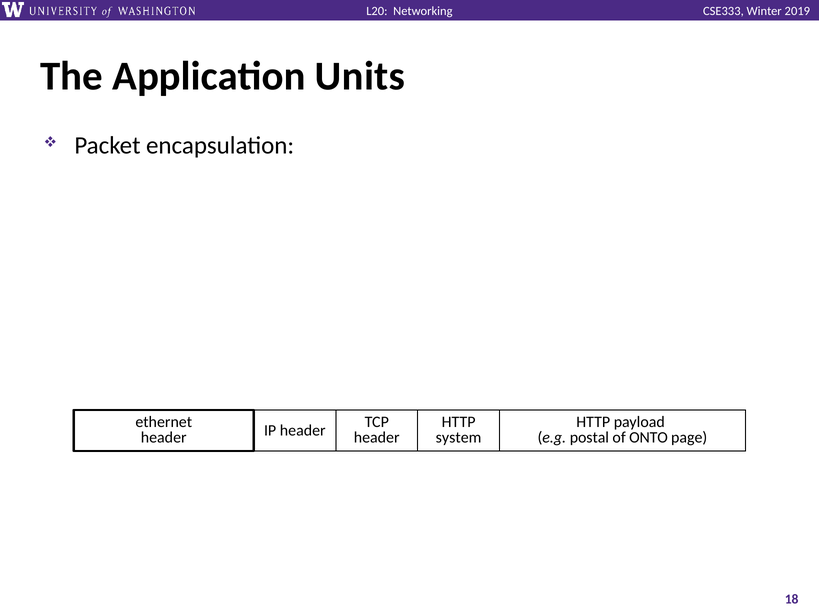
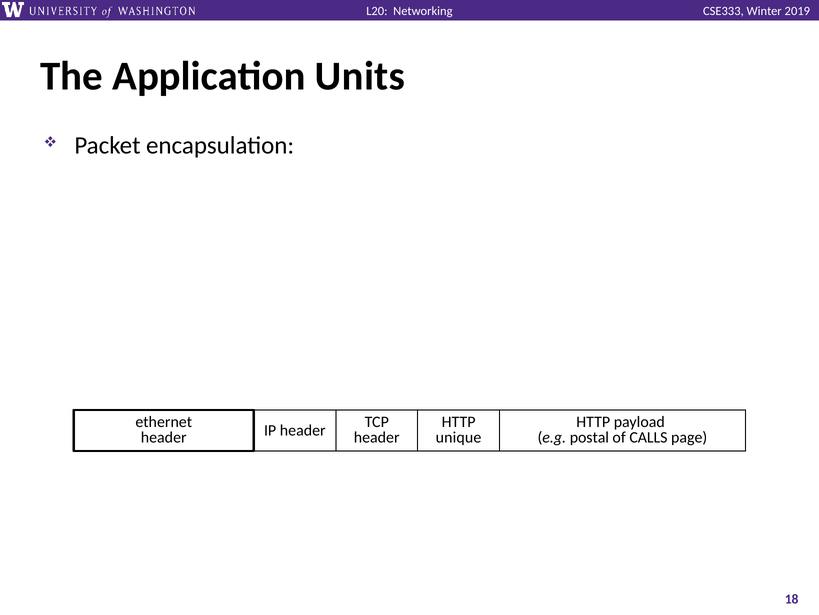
system: system -> unique
ONTO: ONTO -> CALLS
